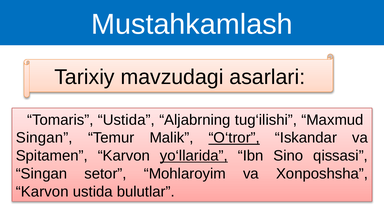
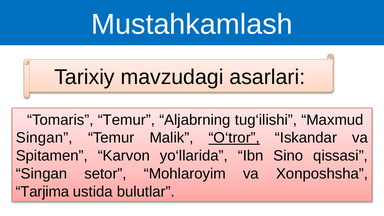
Tomaris Ustida: Ustida -> Temur
yo‘llarida underline: present -> none
Karvon at (42, 192): Karvon -> Tarjima
